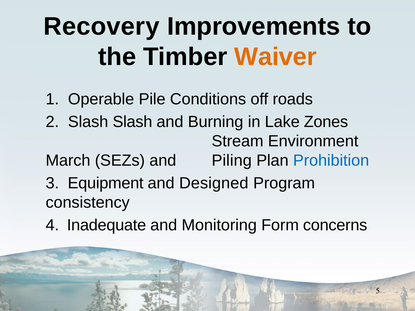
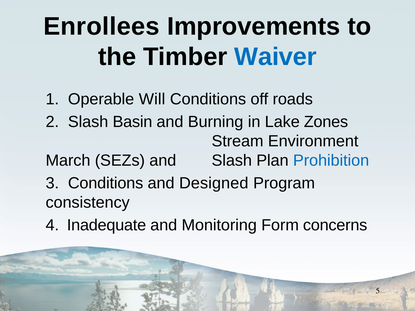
Recovery: Recovery -> Enrollees
Waiver colour: orange -> blue
Pile: Pile -> Will
Slash Slash: Slash -> Basin
and Piling: Piling -> Slash
3 Equipment: Equipment -> Conditions
